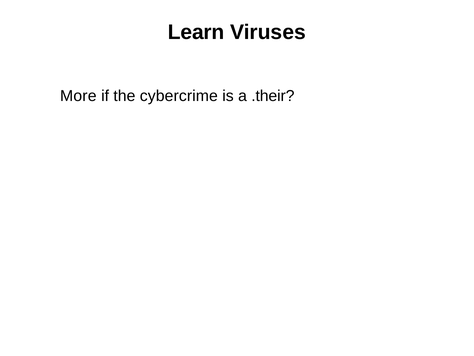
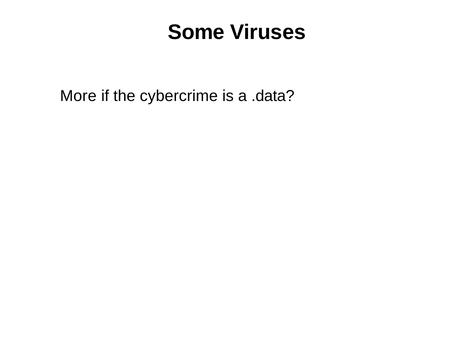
Learn: Learn -> Some
.their: .their -> .data
